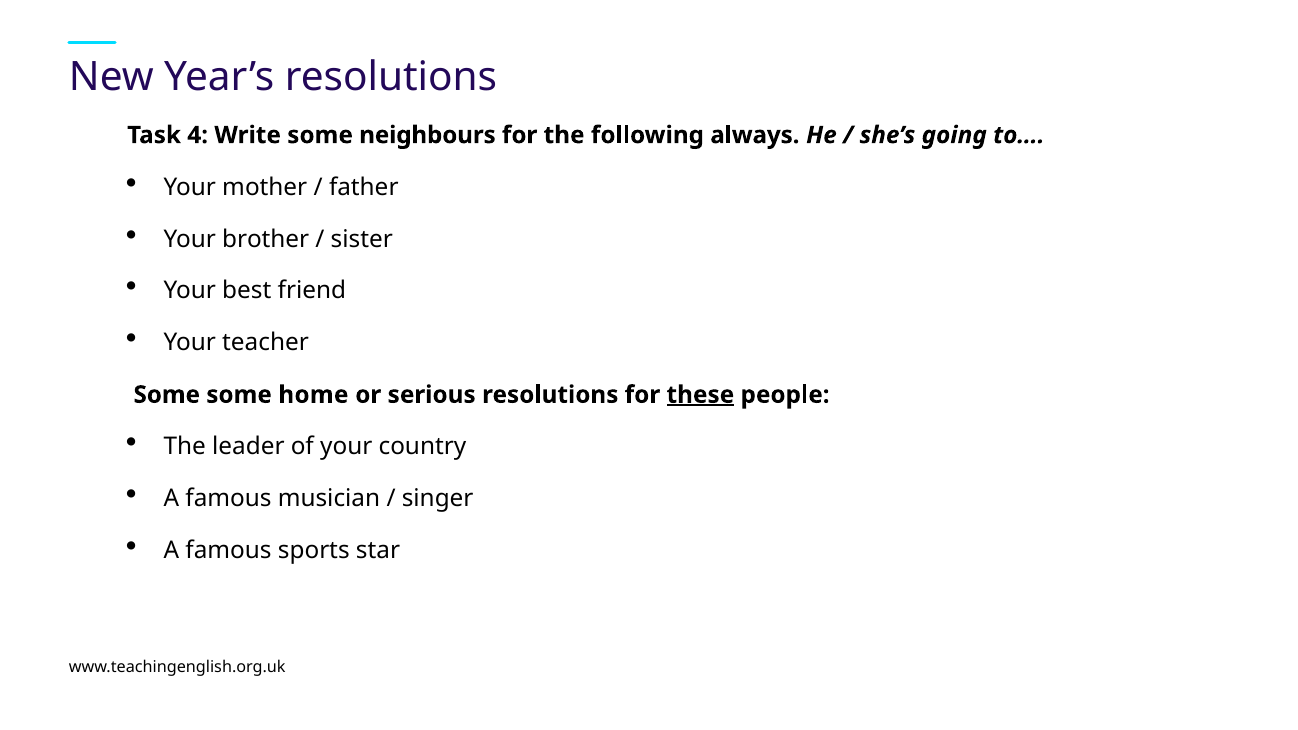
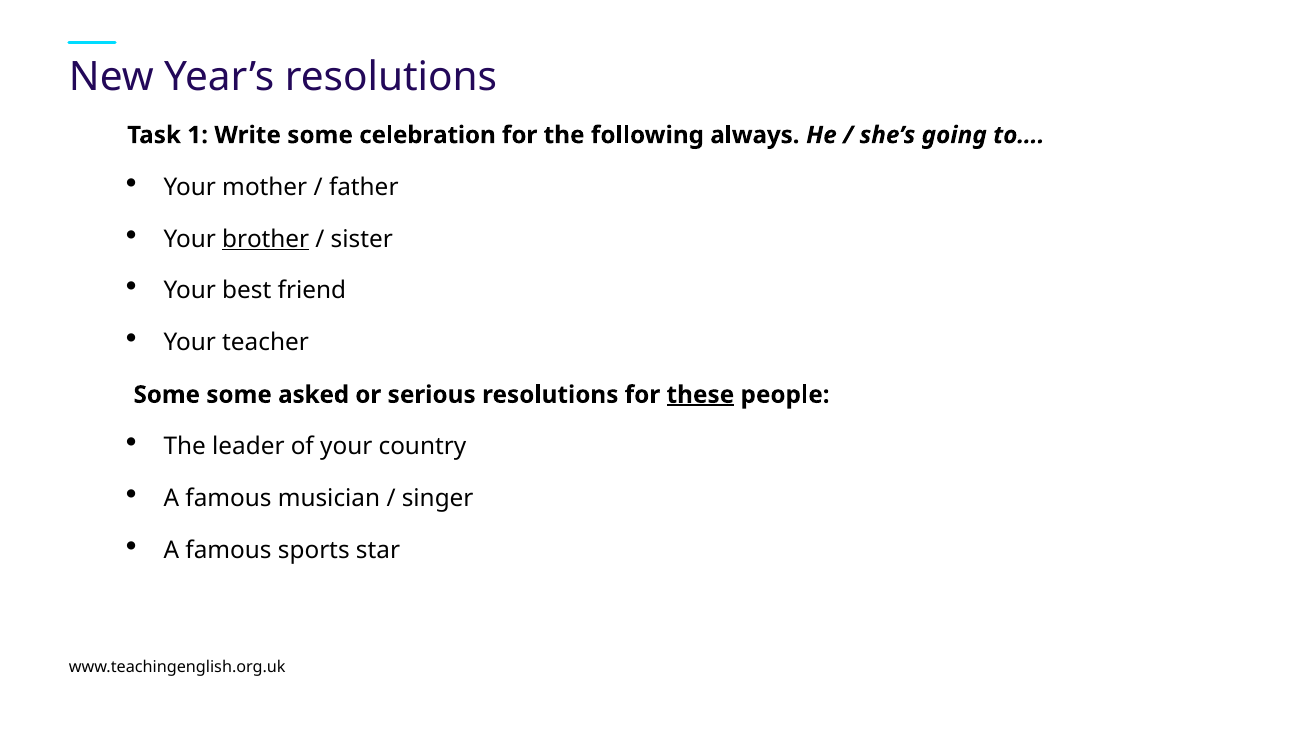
4: 4 -> 1
neighbours: neighbours -> celebration
brother underline: none -> present
home: home -> asked
